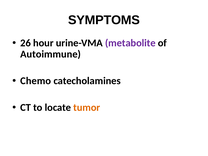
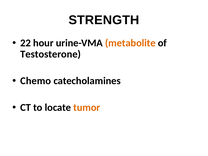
SYMPTOMS: SYMPTOMS -> STRENGTH
26: 26 -> 22
metabolite colour: purple -> orange
Autoimmune: Autoimmune -> Testosterone
